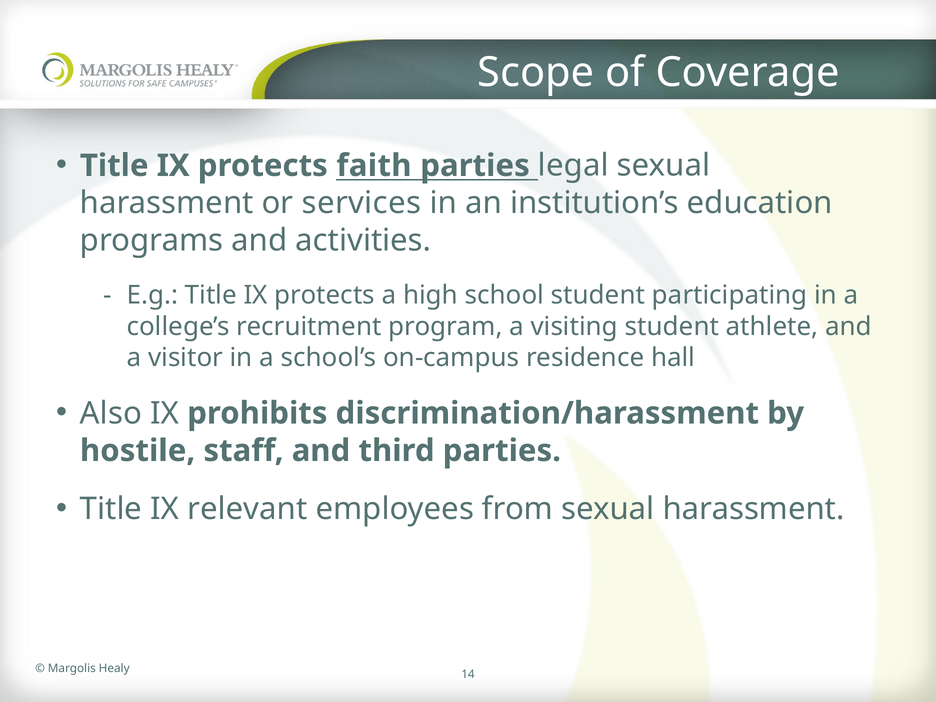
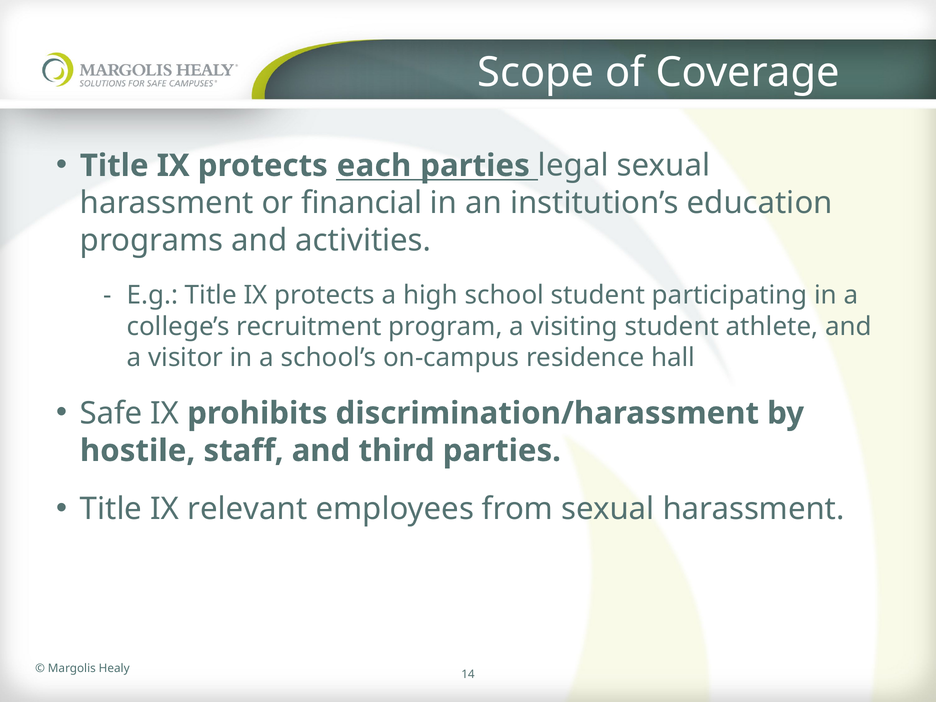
faith: faith -> each
services: services -> financial
Also: Also -> Safe
